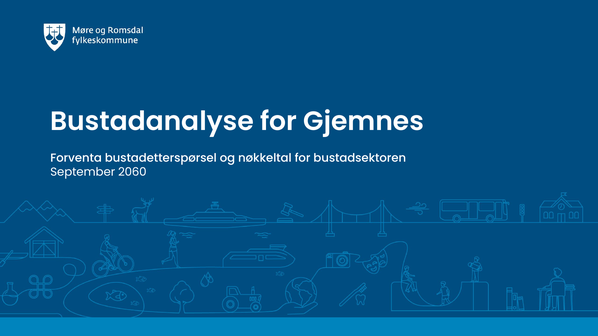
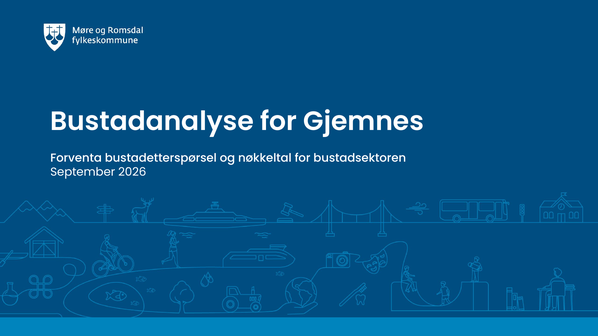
2060: 2060 -> 2026
